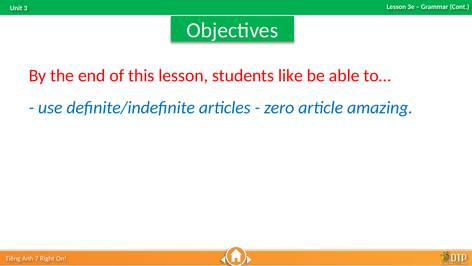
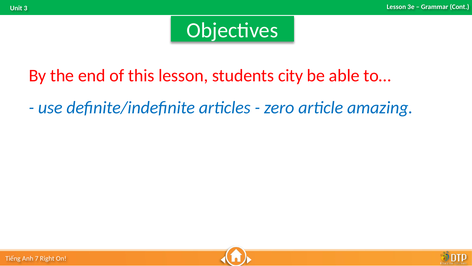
like: like -> city
